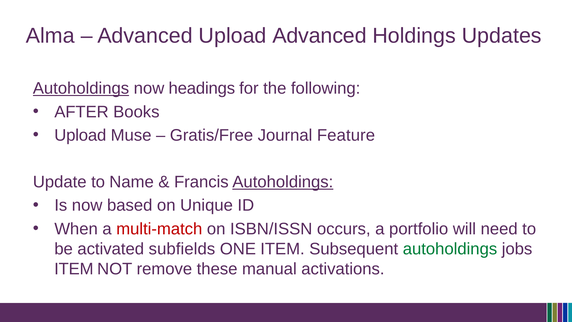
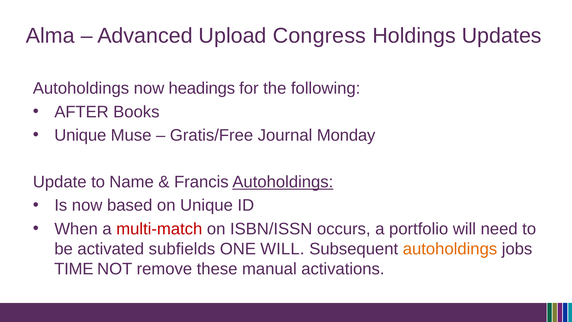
Upload Advanced: Advanced -> Congress
Autoholdings at (81, 88) underline: present -> none
Upload at (80, 135): Upload -> Unique
Feature: Feature -> Monday
ONE ITEM: ITEM -> WILL
autoholdings at (450, 249) colour: green -> orange
ITEM at (74, 269): ITEM -> TIME
